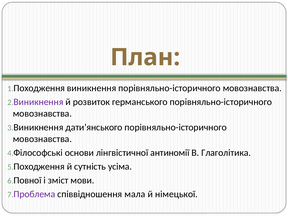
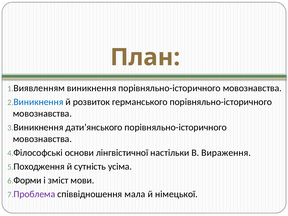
Походження at (39, 88): Походження -> Виявленням
Виникнення at (38, 102) colour: purple -> blue
антиномії: антиномії -> настільки
Глаголітика: Глаголітика -> Вираження
Повної: Повної -> Форми
